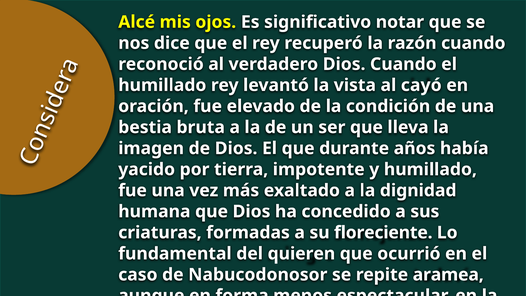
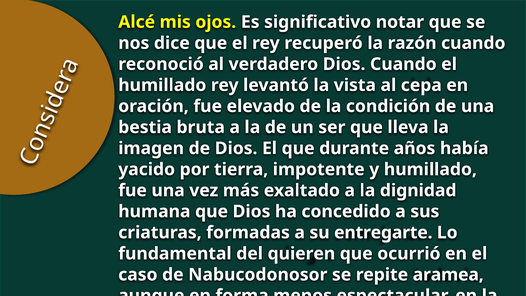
cayó: cayó -> cepa
floreciente: floreciente -> entregarte
